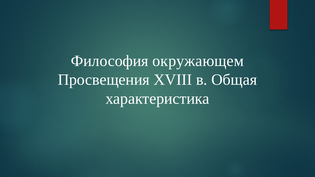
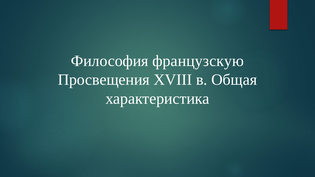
окружающем: окружающем -> французскую
